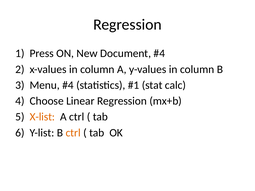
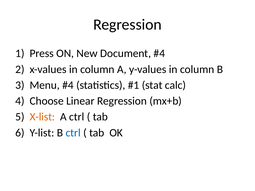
ctrl at (73, 133) colour: orange -> blue
